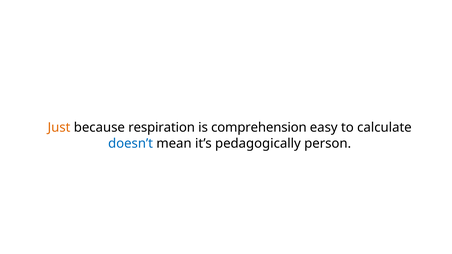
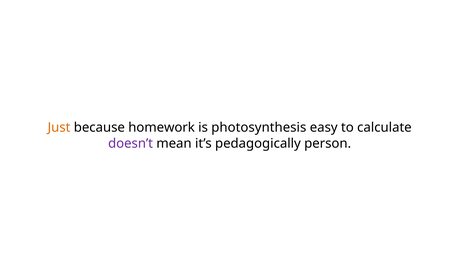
respiration: respiration -> homework
comprehension: comprehension -> photosynthesis
doesn’t colour: blue -> purple
